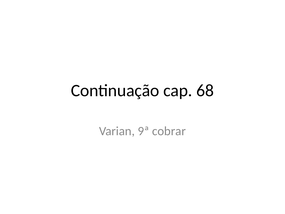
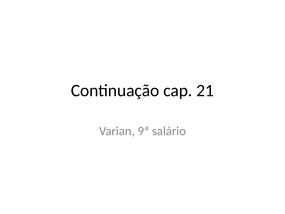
68: 68 -> 21
cobrar: cobrar -> salário
